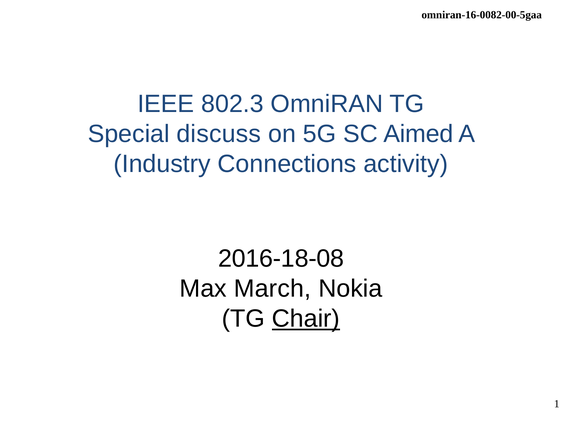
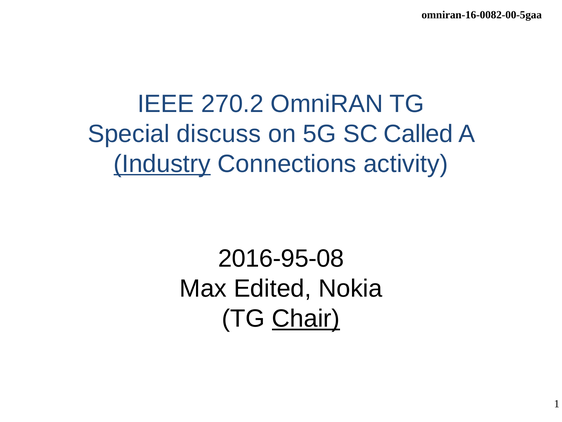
802.3: 802.3 -> 270.2
Aimed: Aimed -> Called
Industry underline: none -> present
2016-18-08: 2016-18-08 -> 2016-95-08
March: March -> Edited
